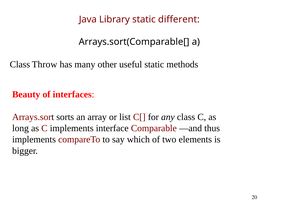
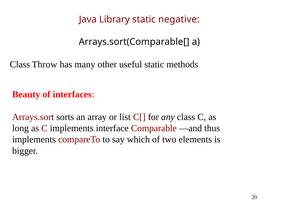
different: different -> negative
